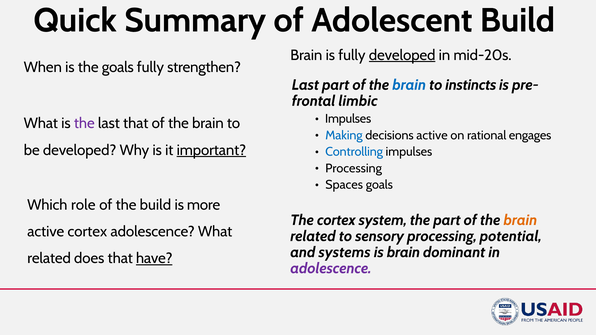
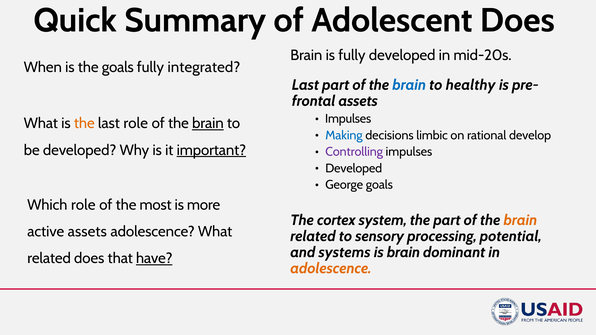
Adolescent Build: Build -> Does
developed at (402, 55) underline: present -> none
strengthen: strengthen -> integrated
instincts: instincts -> healthy
limbic at (358, 101): limbic -> assets
the at (84, 123) colour: purple -> orange
last that: that -> role
brain at (208, 123) underline: none -> present
decisions active: active -> limbic
engages: engages -> develop
Controlling colour: blue -> purple
Processing at (354, 168): Processing -> Developed
Spaces: Spaces -> George
the build: build -> most
active cortex: cortex -> assets
adolescence at (331, 268) colour: purple -> orange
